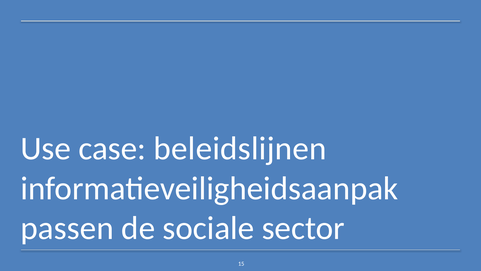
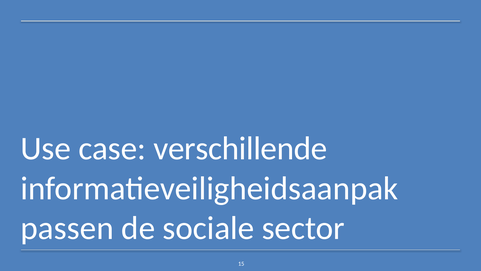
beleidslijnen: beleidslijnen -> verschillende
